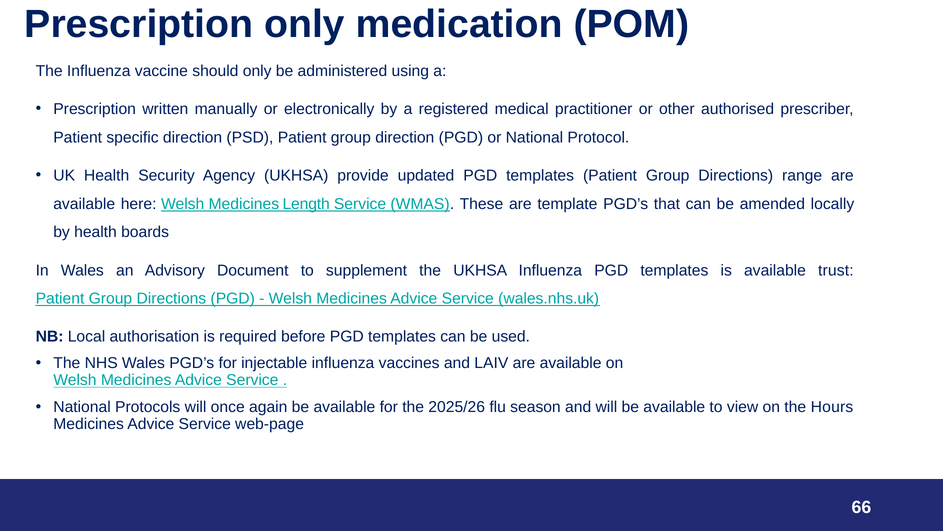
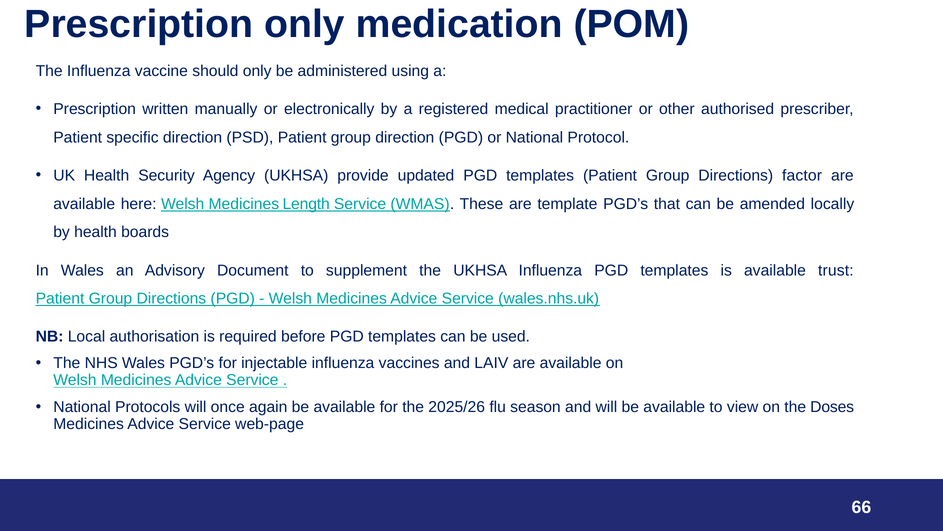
range: range -> factor
Hours: Hours -> Doses
